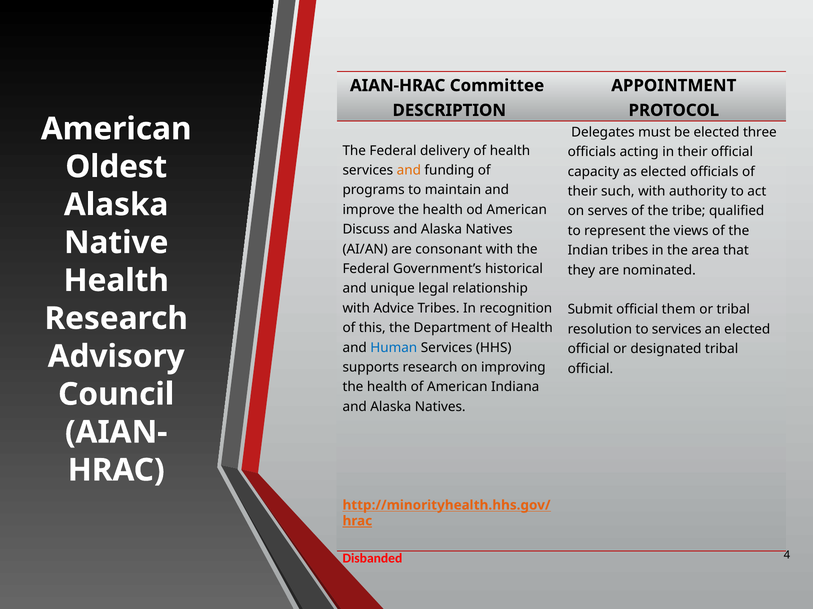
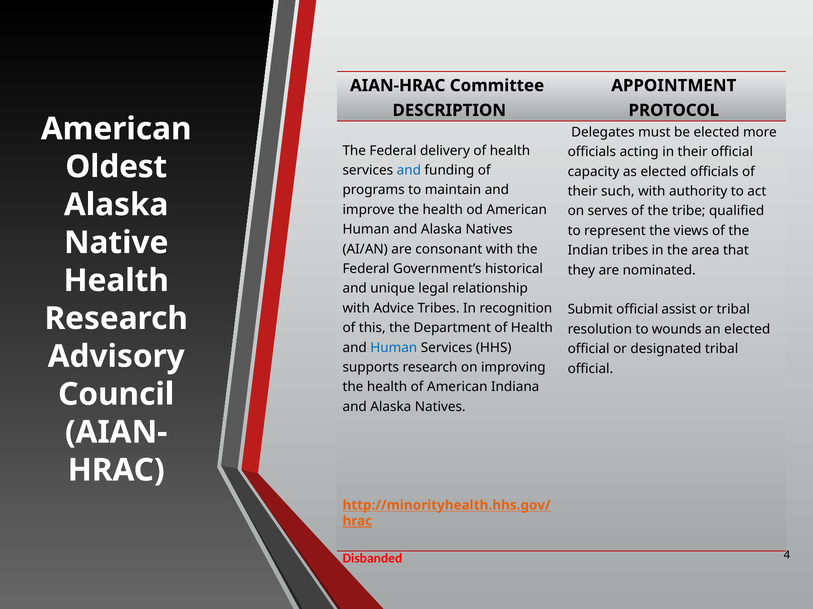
three: three -> more
and at (409, 171) colour: orange -> blue
Discuss at (366, 230): Discuss -> Human
them: them -> assist
to services: services -> wounds
